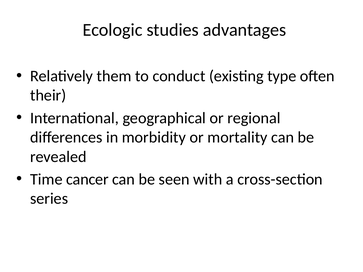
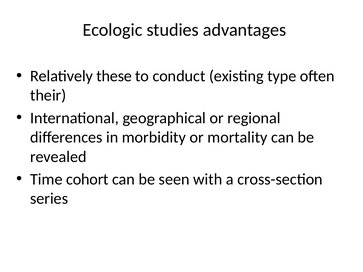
them: them -> these
cancer: cancer -> cohort
